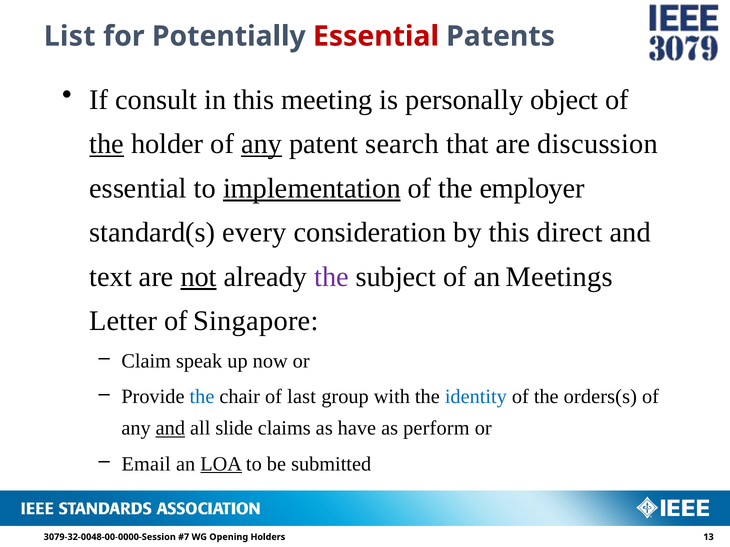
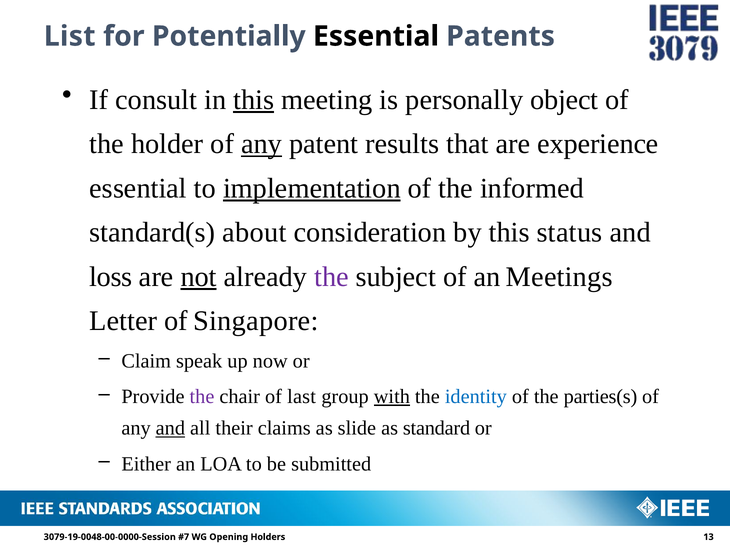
Essential at (376, 36) colour: red -> black
this at (254, 100) underline: none -> present
the at (107, 144) underline: present -> none
search: search -> results
discussion: discussion -> experience
employer: employer -> informed
every: every -> about
direct: direct -> status
text: text -> loss
the at (202, 397) colour: blue -> purple
with underline: none -> present
orders(s: orders(s -> parties(s
slide: slide -> their
have: have -> slide
perform: perform -> standard
Email: Email -> Either
LOA underline: present -> none
3079-32-0048-00-0000-Session: 3079-32-0048-00-0000-Session -> 3079-19-0048-00-0000-Session
